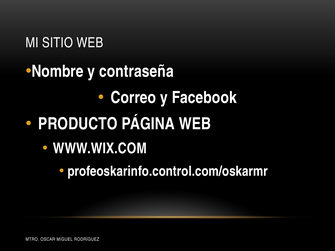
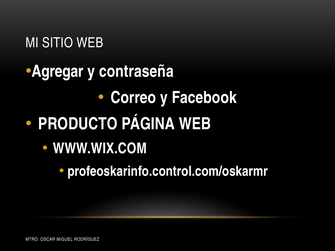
Nombre: Nombre -> Agregar
